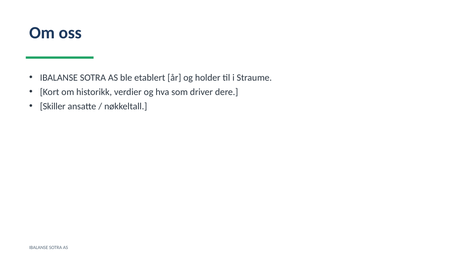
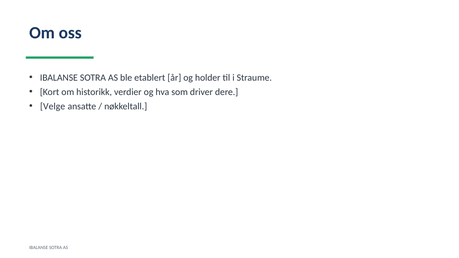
Skiller: Skiller -> Velge
